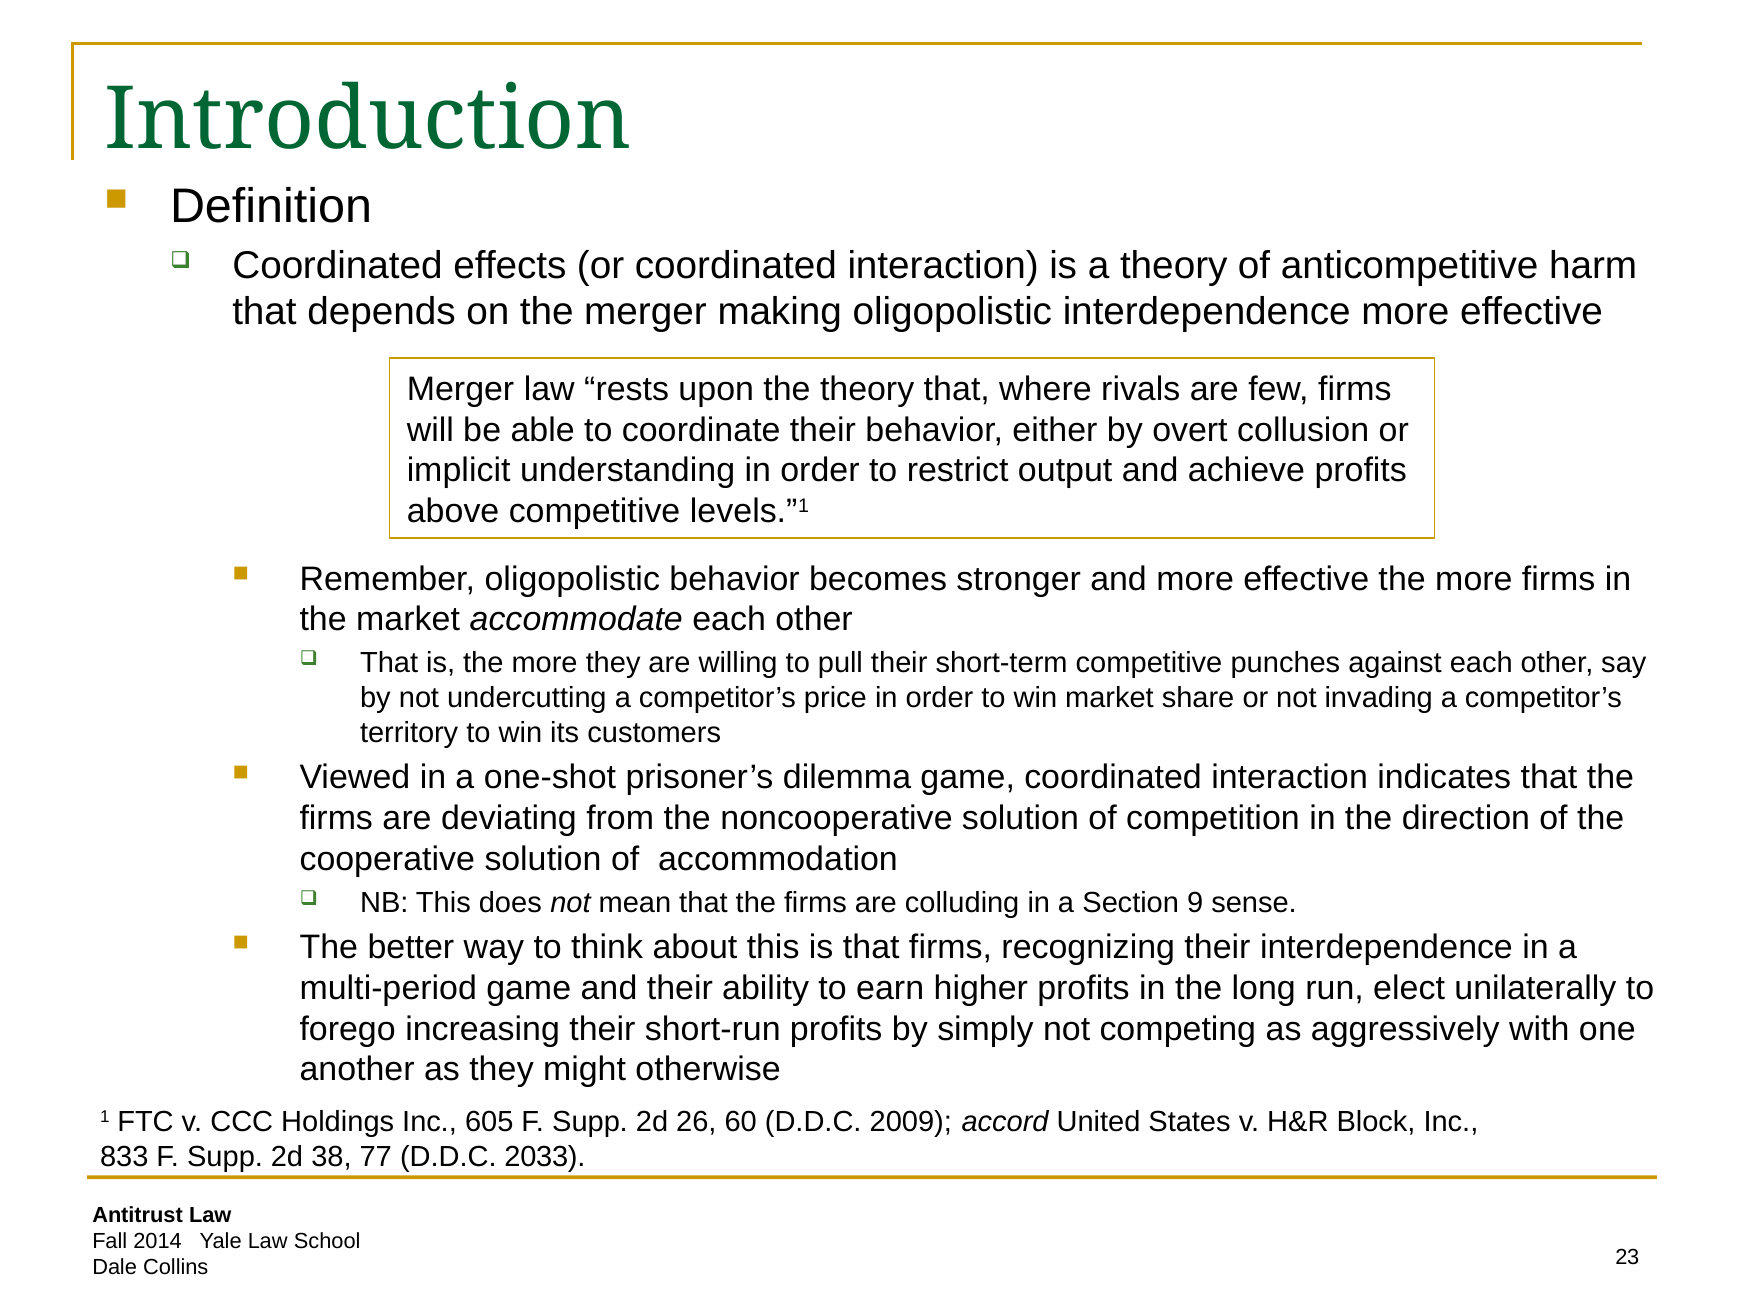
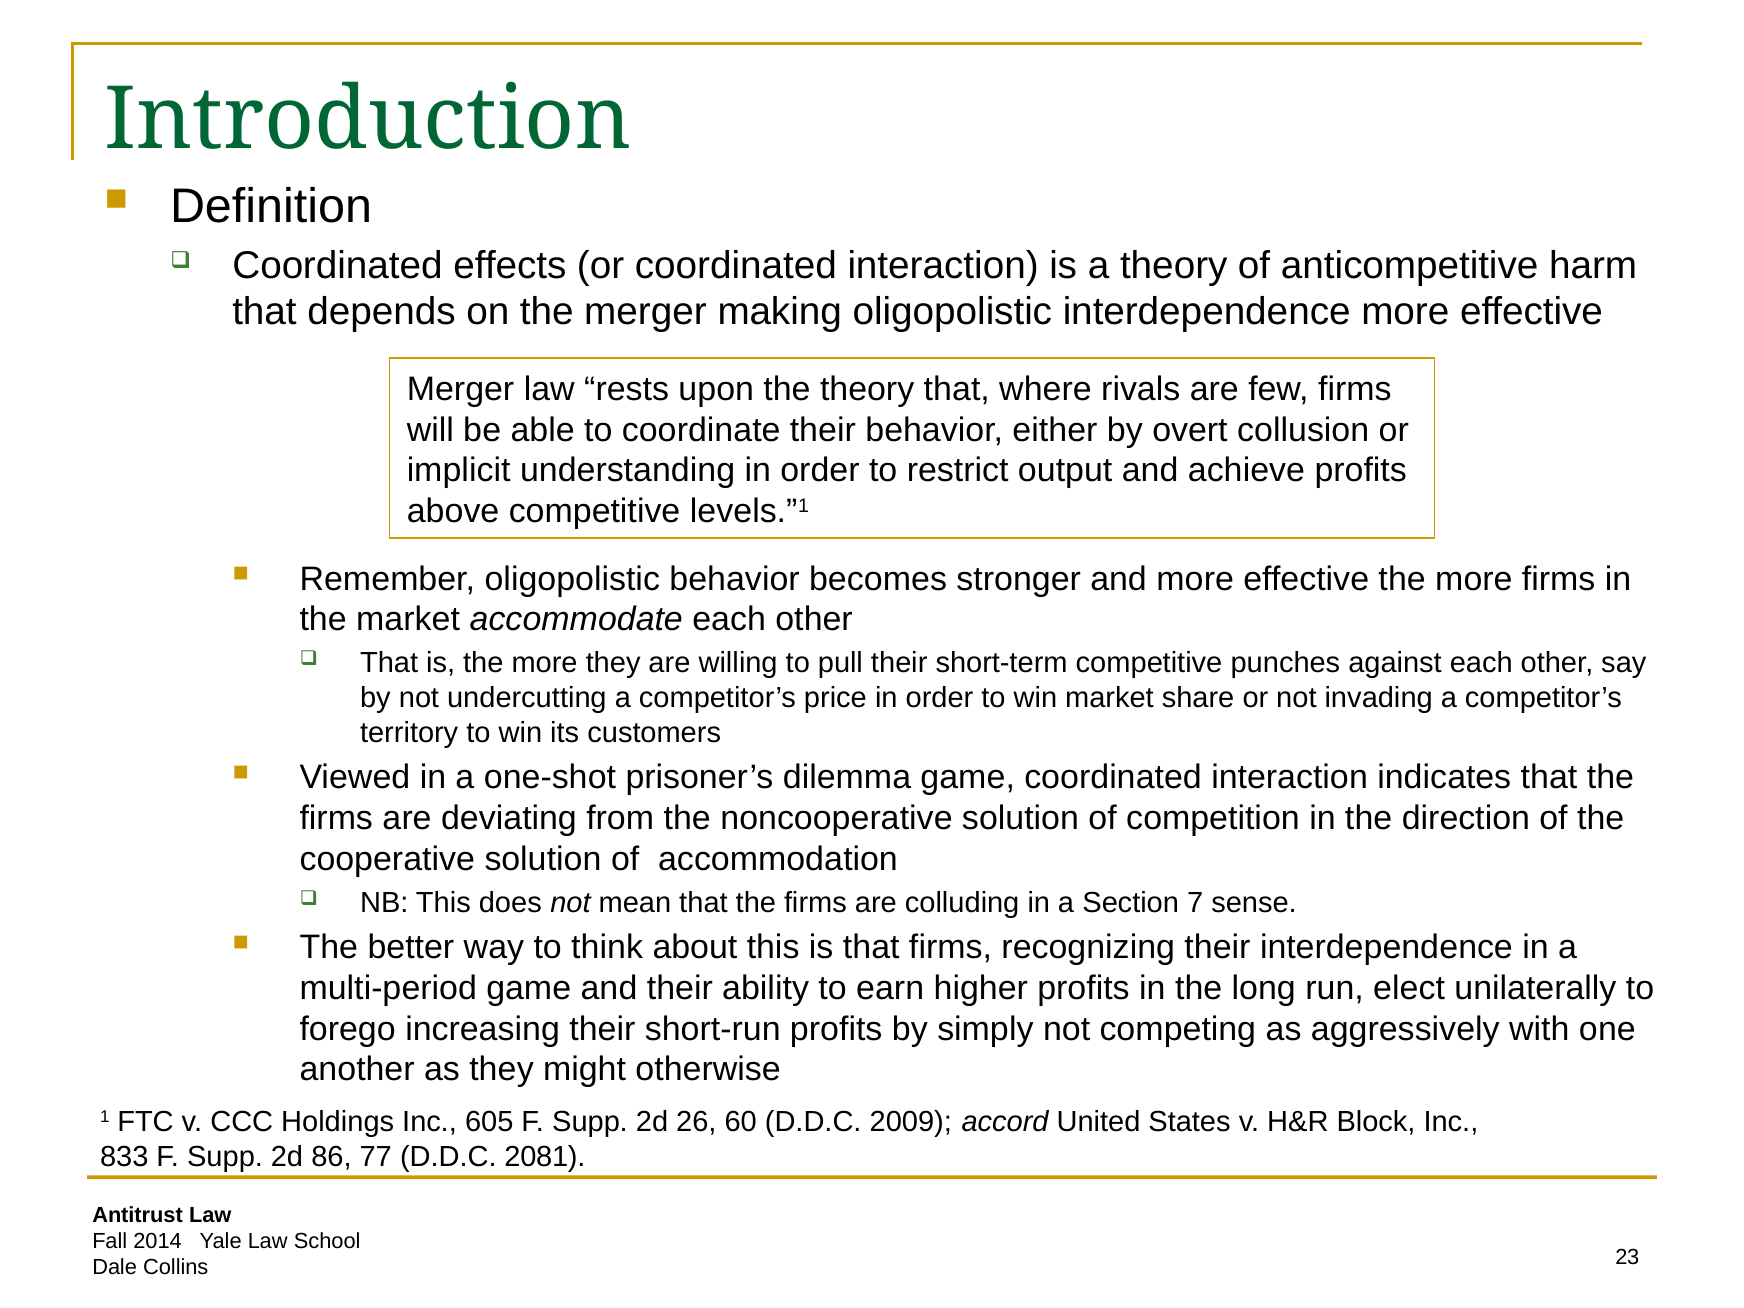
9: 9 -> 7
38: 38 -> 86
2033: 2033 -> 2081
